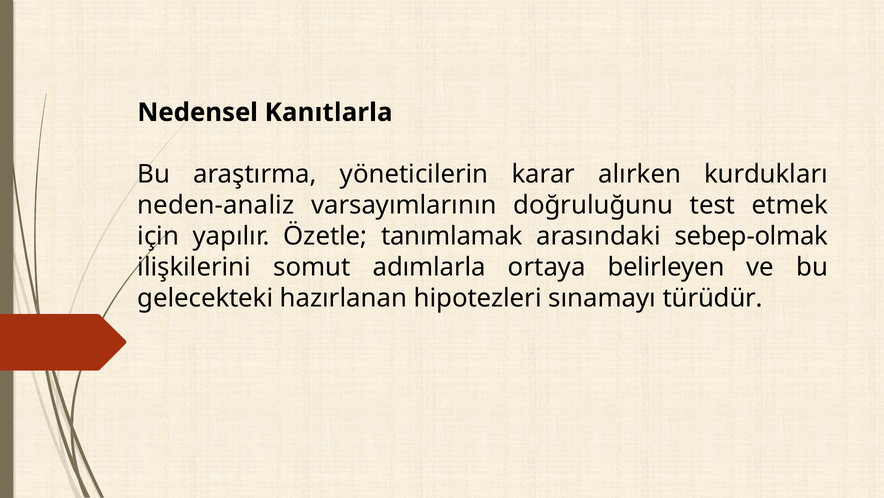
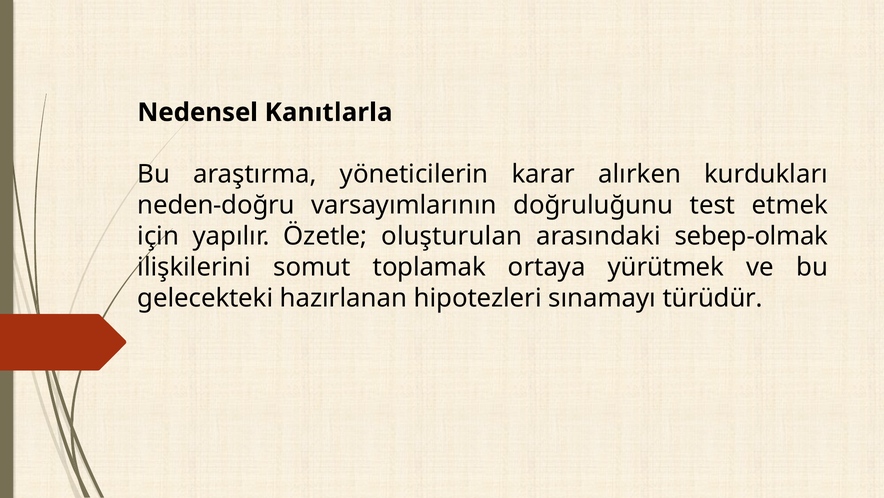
neden-analiz: neden-analiz -> neden-doğru
tanımlamak: tanımlamak -> oluşturulan
adımlarla: adımlarla -> toplamak
belirleyen: belirleyen -> yürütmek
